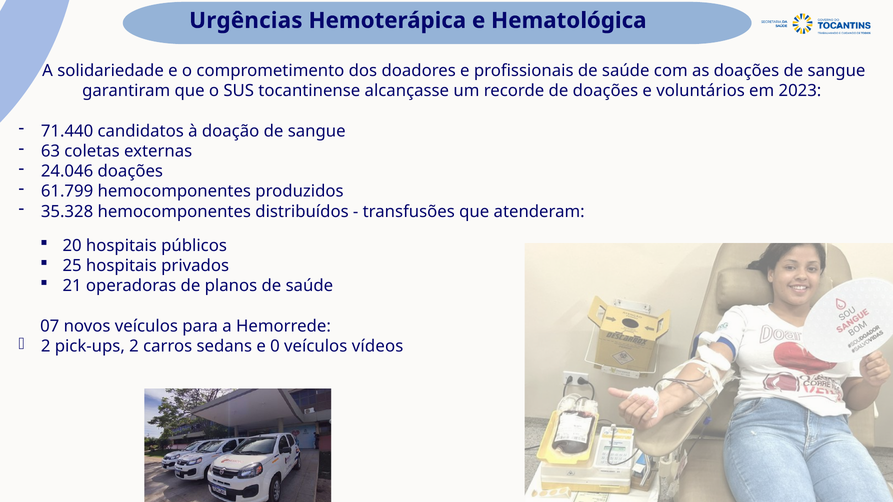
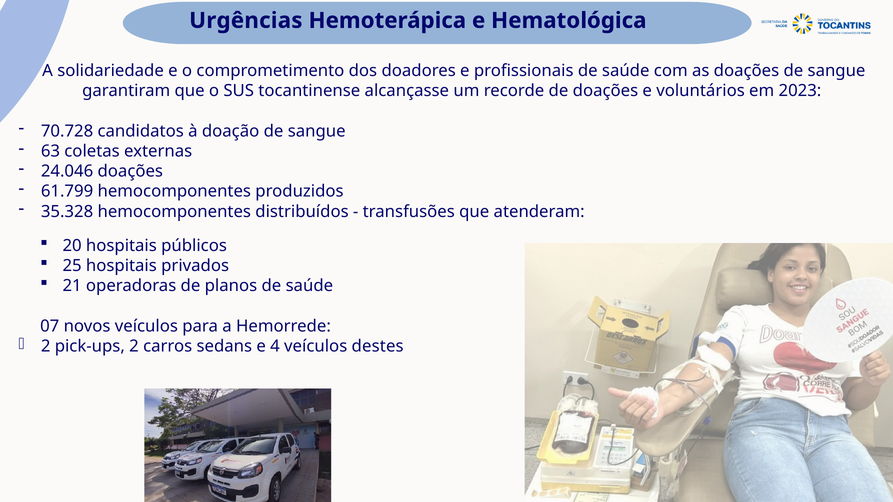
71.440: 71.440 -> 70.728
0: 0 -> 4
vídeos: vídeos -> destes
